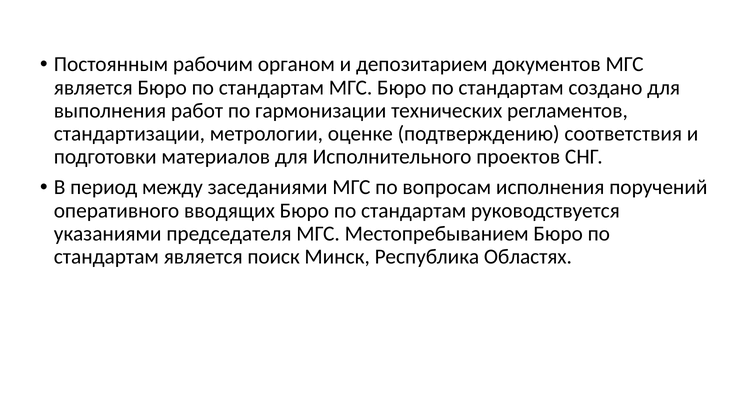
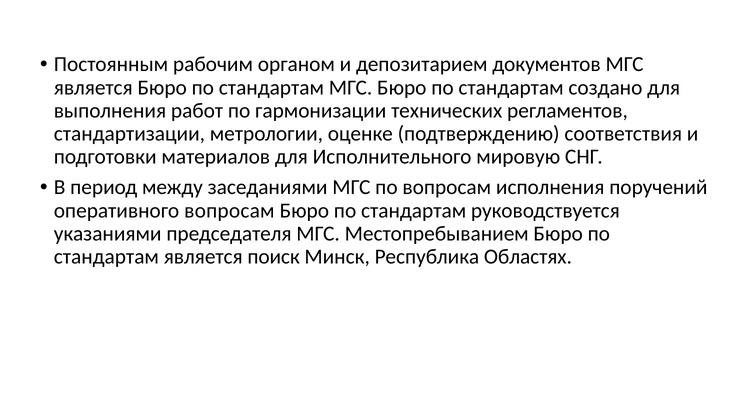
проектов: проектов -> мировую
оперативного вводящих: вводящих -> вопросам
